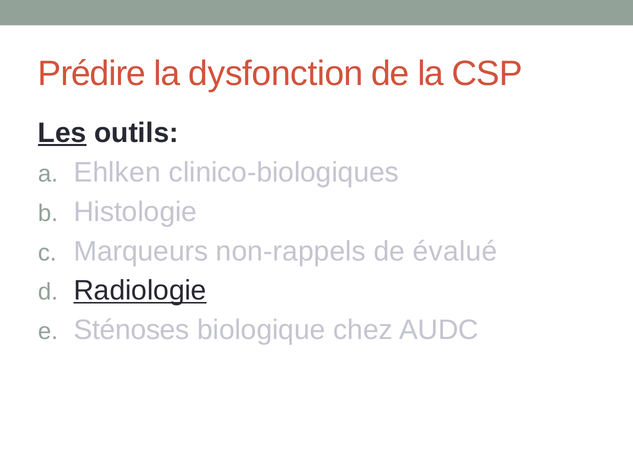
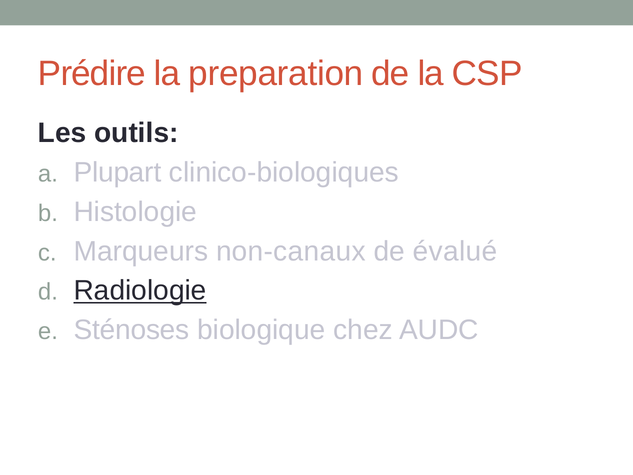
dysfonction: dysfonction -> preparation
Les underline: present -> none
Ehlken: Ehlken -> Plupart
non-rappels: non-rappels -> non-canaux
